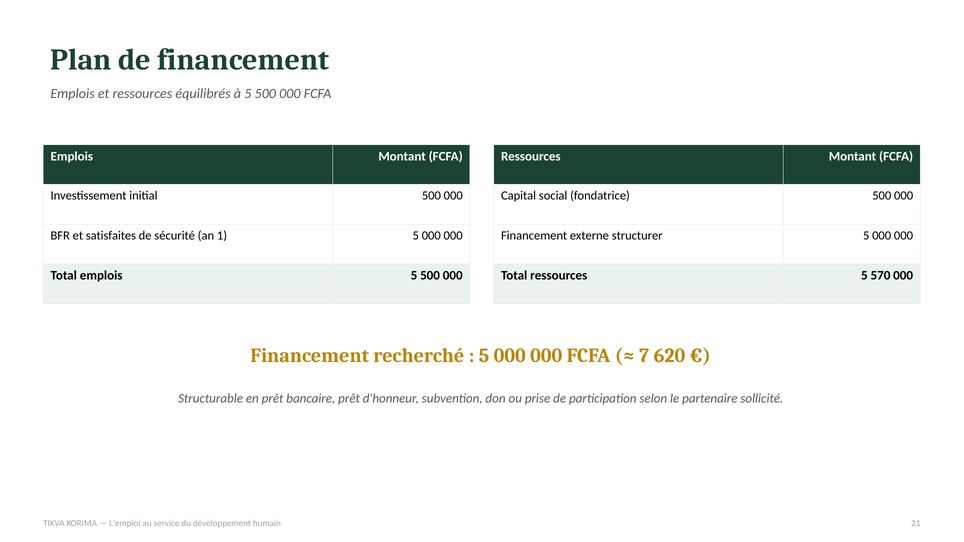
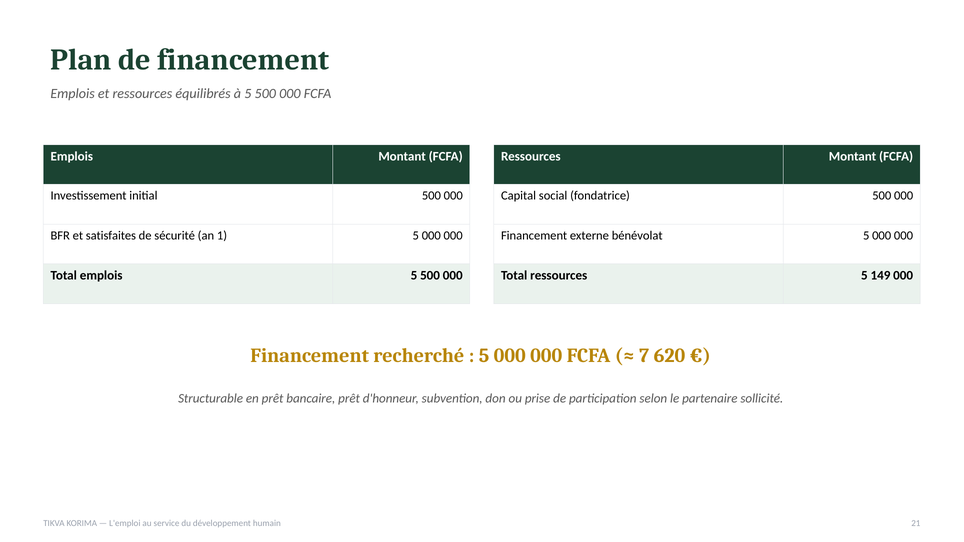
structurer: structurer -> bénévolat
570: 570 -> 149
